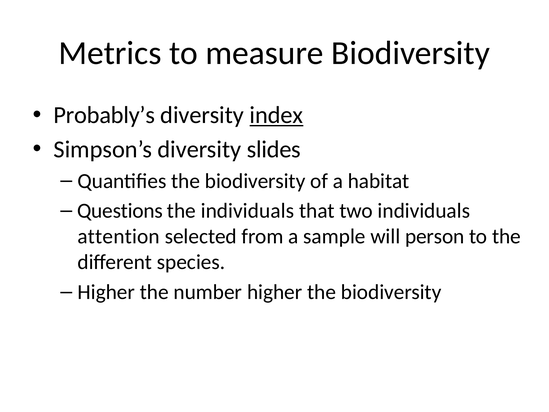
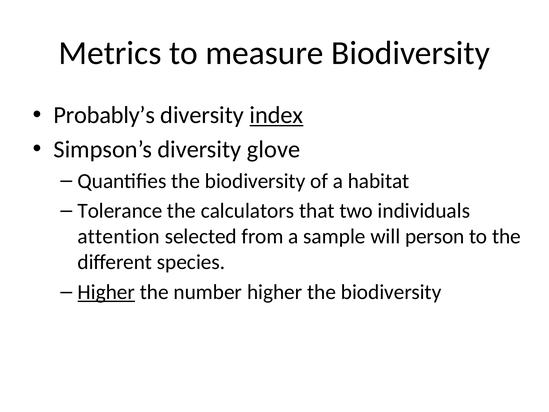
slides: slides -> glove
Questions: Questions -> Tolerance
the individuals: individuals -> calculators
Higher at (106, 292) underline: none -> present
